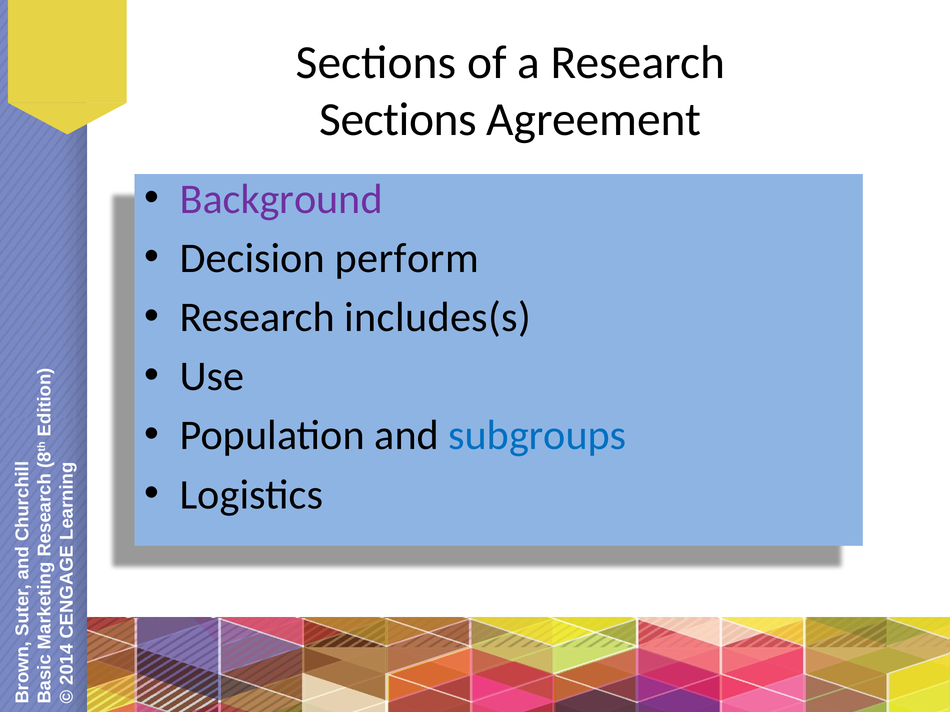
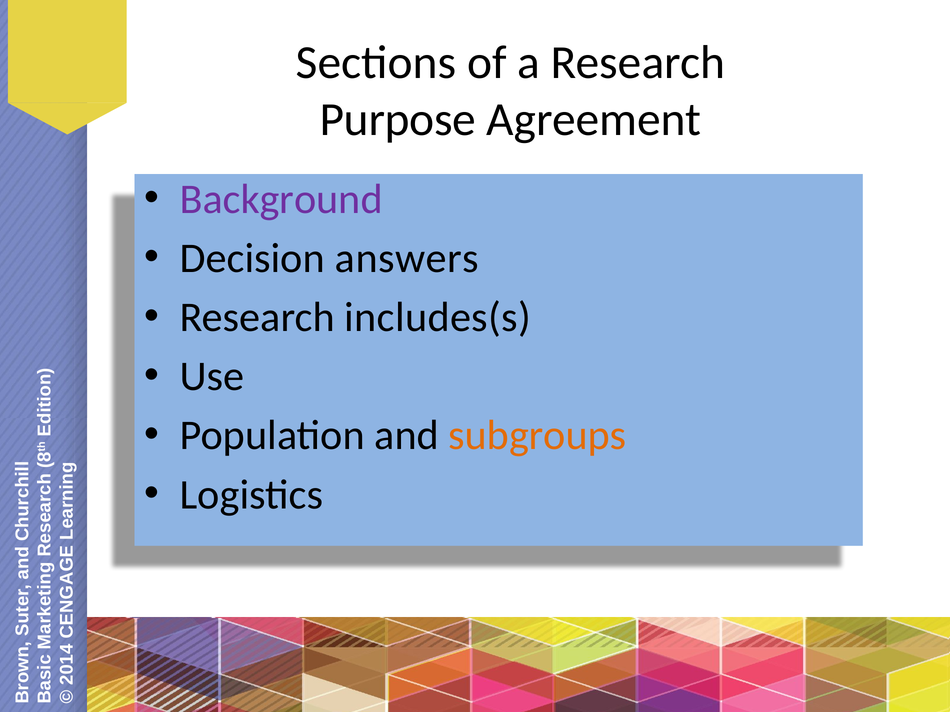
Sections at (398, 120): Sections -> Purpose
perform: perform -> answers
subgroups colour: blue -> orange
